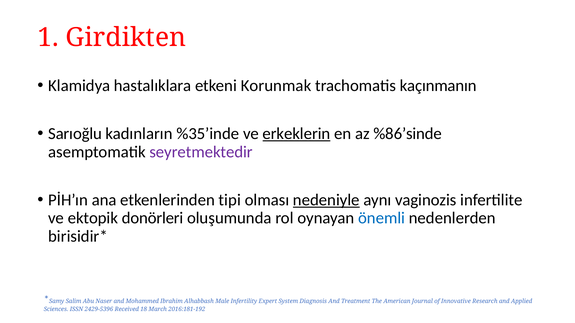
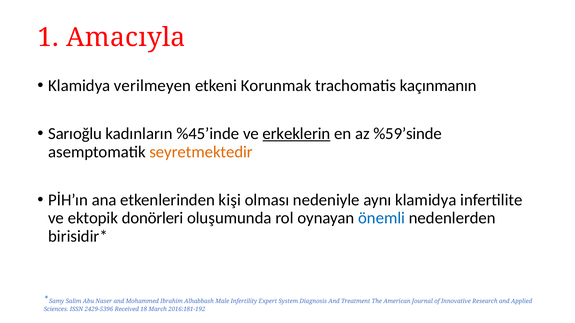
Girdikten: Girdikten -> Amacıyla
hastalıklara: hastalıklara -> verilmeyen
%35’inde: %35’inde -> %45’inde
%86’sinde: %86’sinde -> %59’sinde
seyretmektedir colour: purple -> orange
tipi: tipi -> kişi
nedeniyle underline: present -> none
aynı vaginozis: vaginozis -> klamidya
